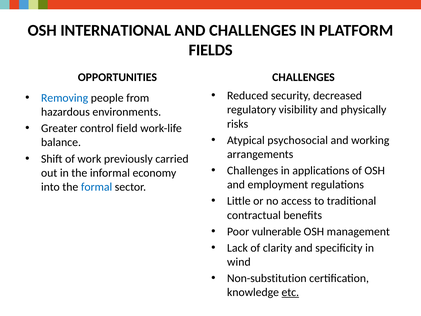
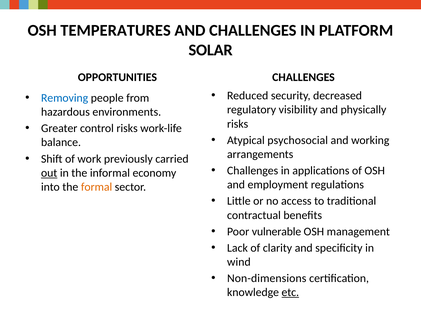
INTERNATIONAL: INTERNATIONAL -> TEMPERATURES
FIELDS: FIELDS -> SOLAR
control field: field -> risks
out underline: none -> present
formal colour: blue -> orange
Non-substitution: Non-substitution -> Non-dimensions
